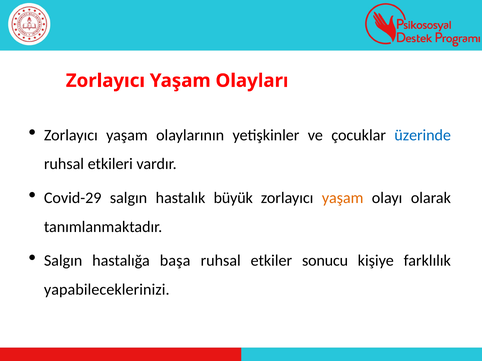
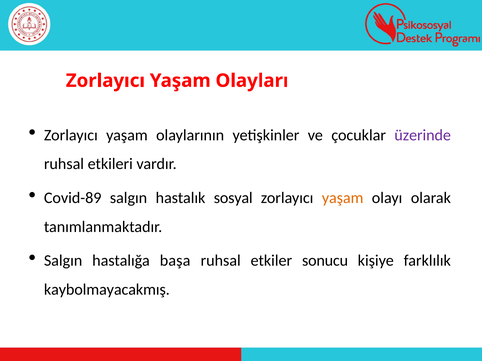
üzerinde colour: blue -> purple
Covid-29: Covid-29 -> Covid-89
büyük: büyük -> sosyal
yapabileceklerinizi: yapabileceklerinizi -> kaybolmayacakmış
